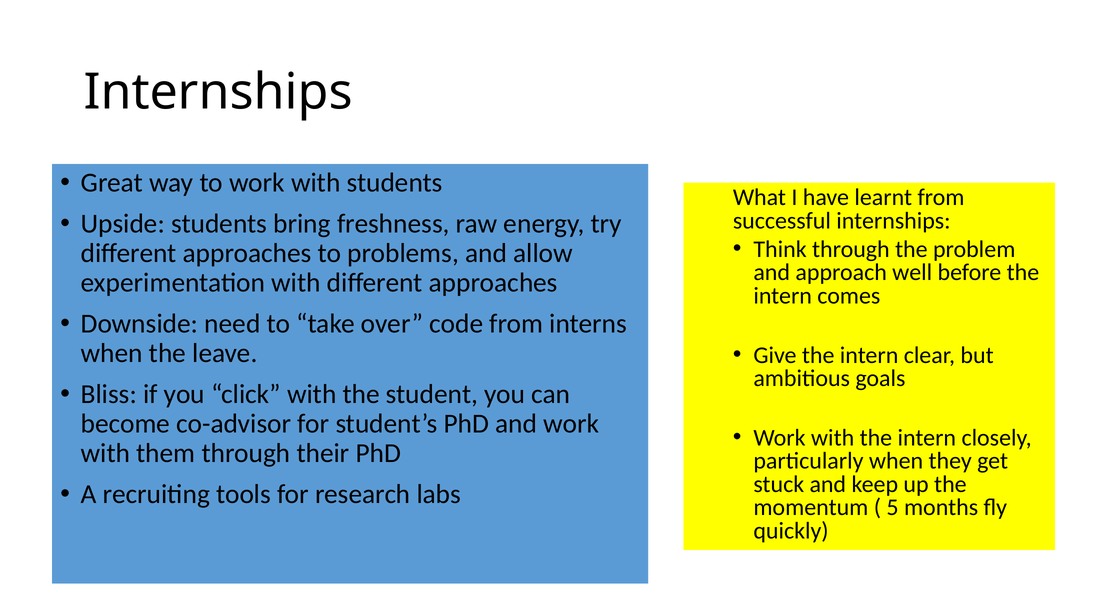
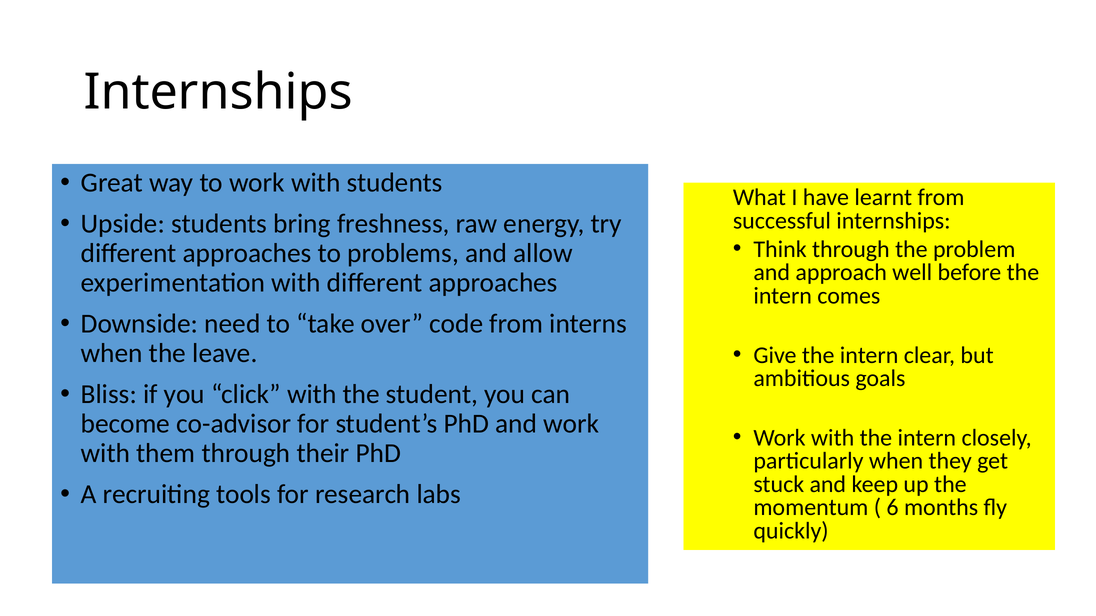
5: 5 -> 6
